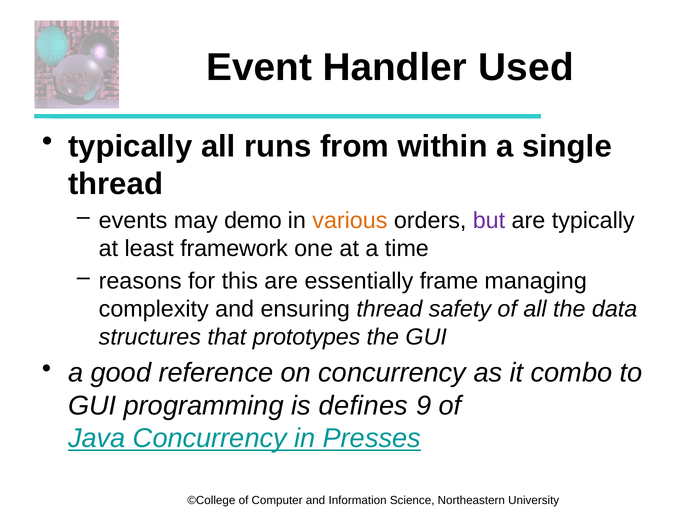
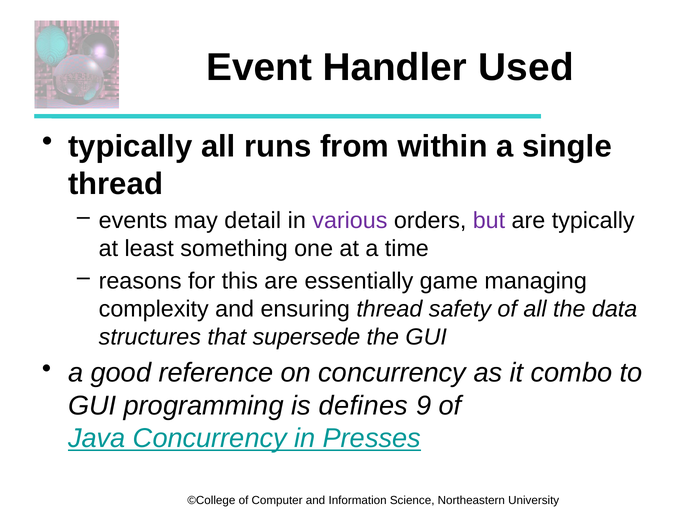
demo: demo -> detail
various colour: orange -> purple
framework: framework -> something
frame: frame -> game
prototypes: prototypes -> supersede
